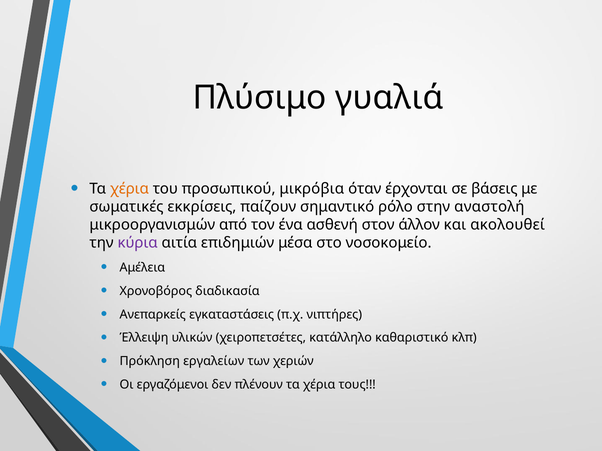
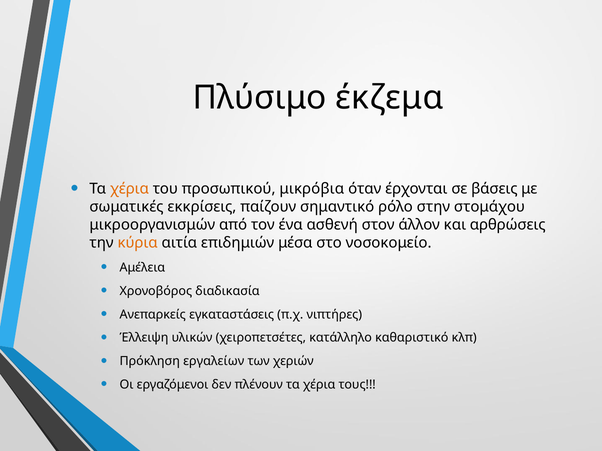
γυαλιά: γυαλιά -> έκζεμα
αναστολή: αναστολή -> στομάχου
ακολουθεί: ακολουθεί -> αρθρώσεις
κύρια colour: purple -> orange
